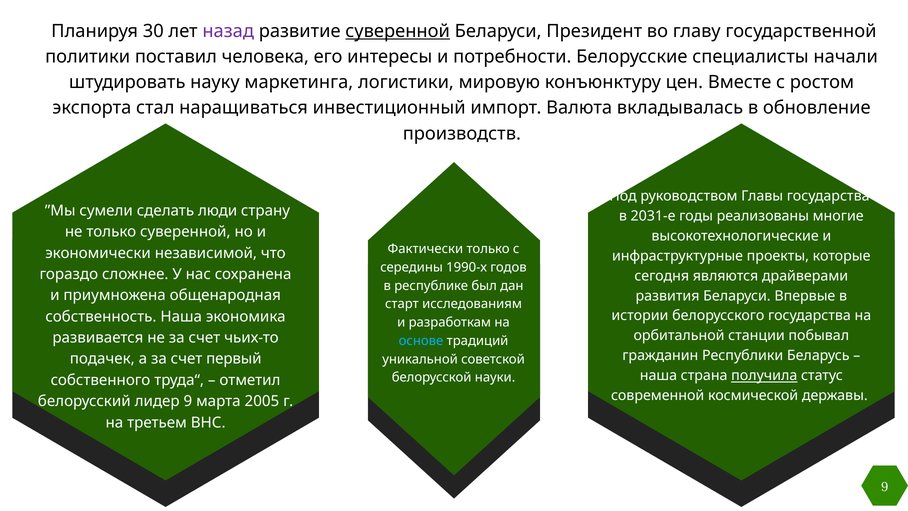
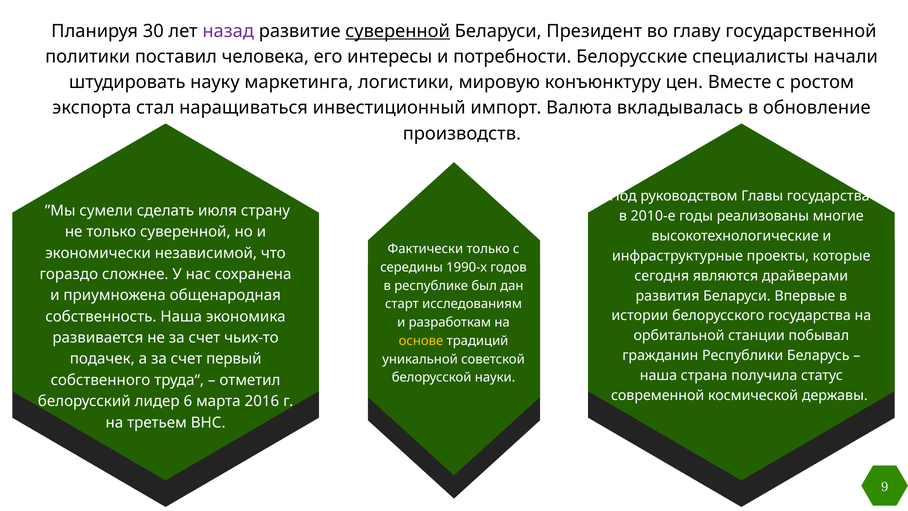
люди: люди -> июля
2031-е: 2031-е -> 2010-е
основе colour: light blue -> yellow
получила underline: present -> none
лидер 9: 9 -> 6
2005: 2005 -> 2016
